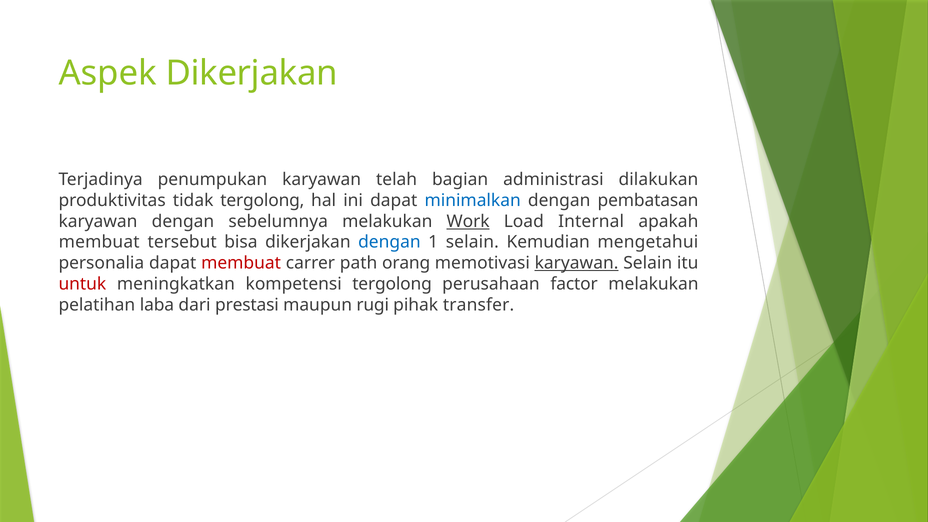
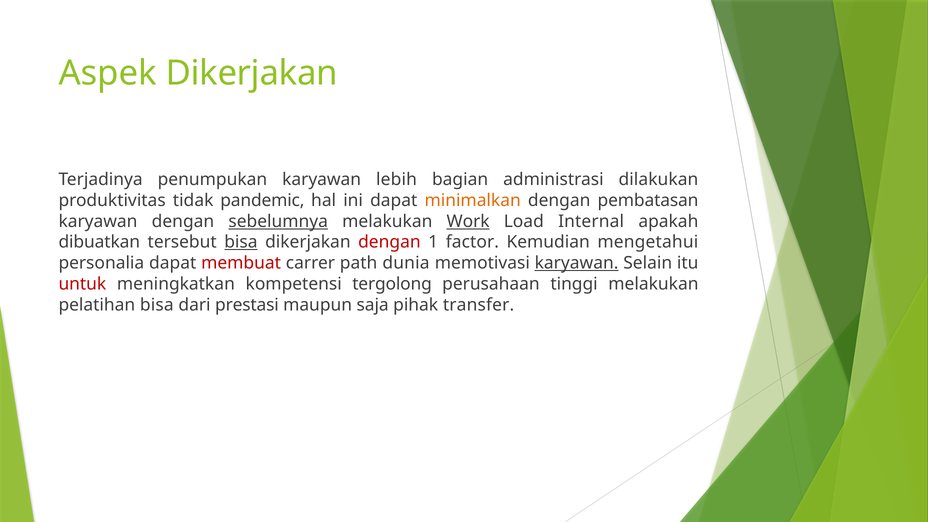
telah: telah -> lebih
tidak tergolong: tergolong -> pandemic
minimalkan colour: blue -> orange
sebelumnya underline: none -> present
membuat at (99, 242): membuat -> dibuatkan
bisa at (241, 242) underline: none -> present
dengan at (389, 242) colour: blue -> red
1 selain: selain -> factor
orang: orang -> dunia
factor: factor -> tinggi
pelatihan laba: laba -> bisa
rugi: rugi -> saja
